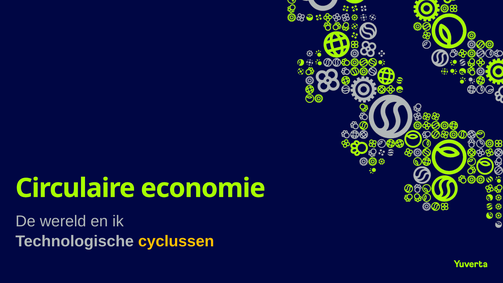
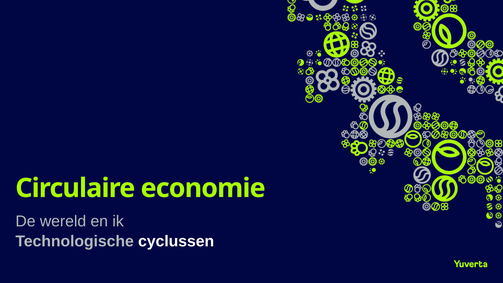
cyclussen colour: yellow -> white
